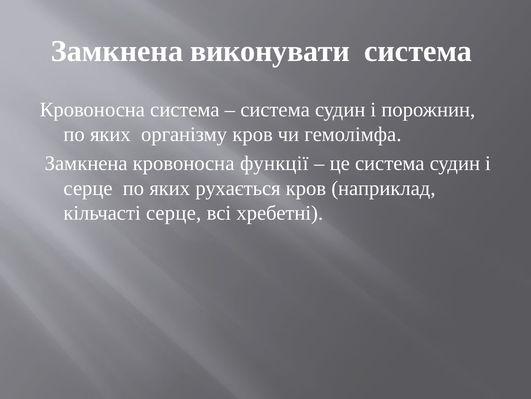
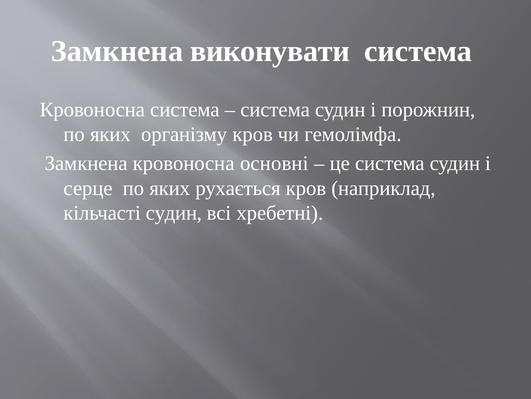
функції: функції -> основні
кільчасті серце: серце -> судин
